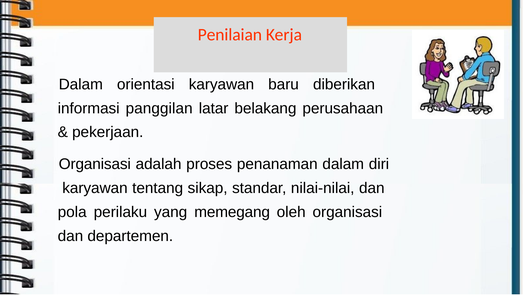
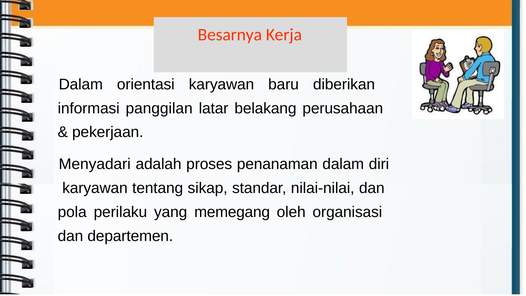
Penilaian: Penilaian -> Besarnya
Organisasi at (95, 164): Organisasi -> Menyadari
